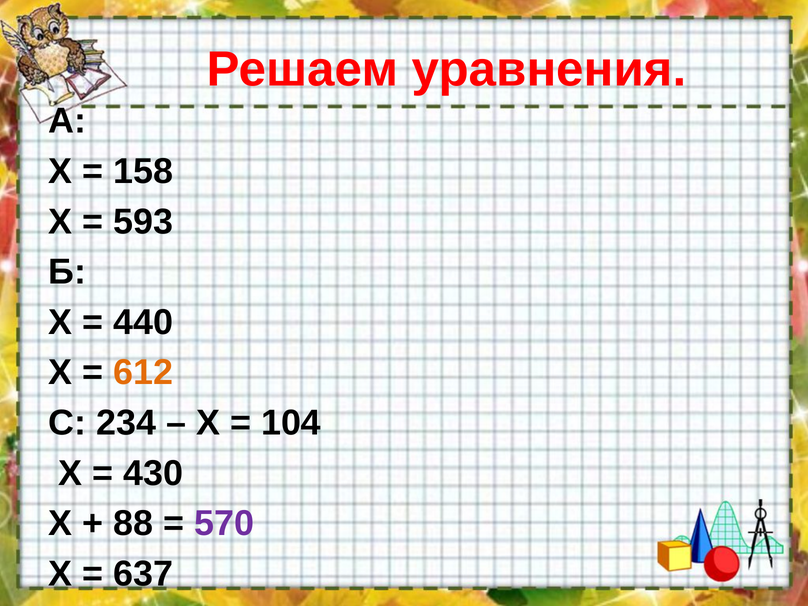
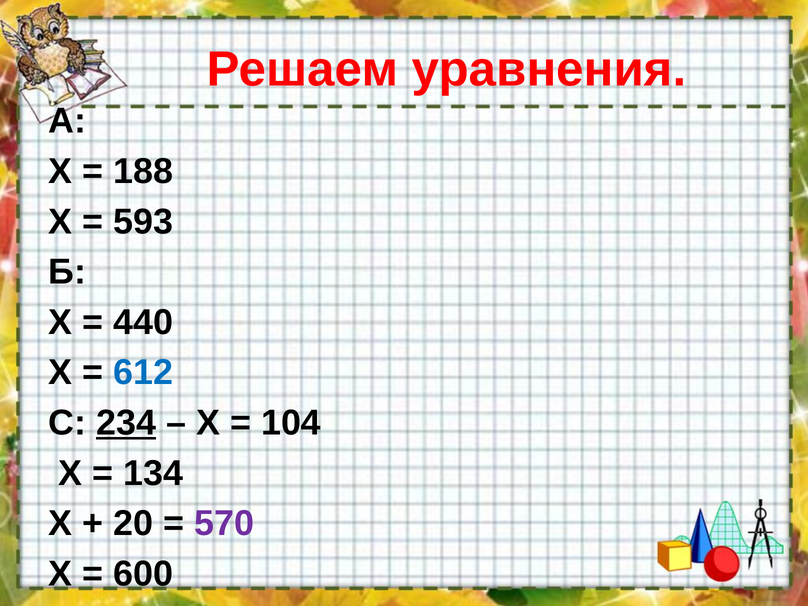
158: 158 -> 188
612 colour: orange -> blue
234 underline: none -> present
430: 430 -> 134
88: 88 -> 20
637: 637 -> 600
